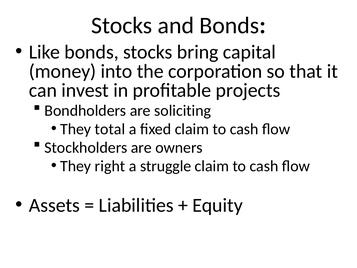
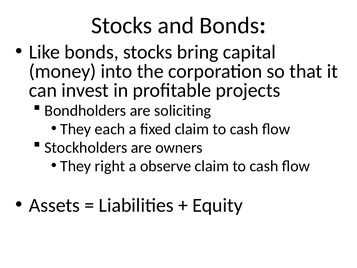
total: total -> each
struggle: struggle -> observe
